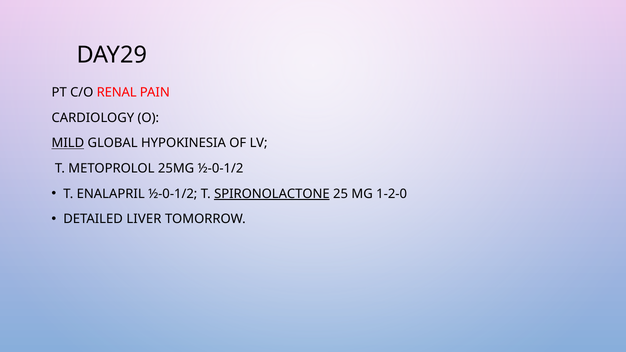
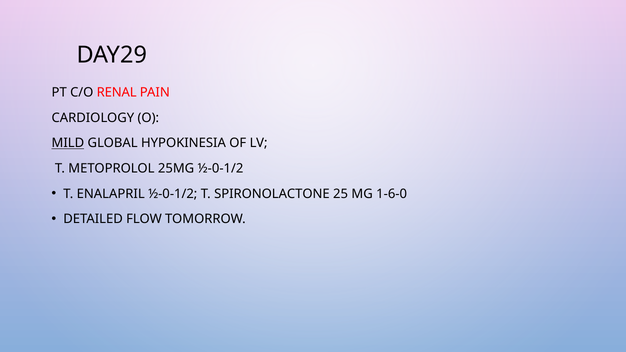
SPIRONOLACTONE underline: present -> none
1-2-0: 1-2-0 -> 1-6-0
LIVER: LIVER -> FLOW
